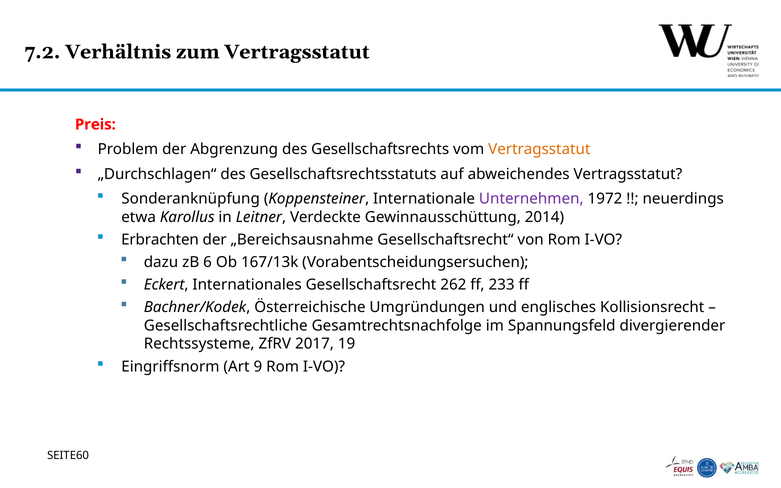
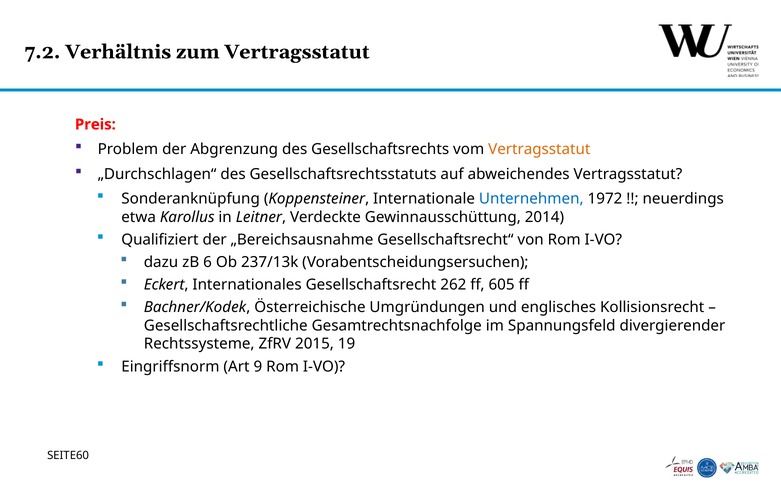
Unternehmen colour: purple -> blue
Erbrachten: Erbrachten -> Qualifiziert
167/13k: 167/13k -> 237/13k
233: 233 -> 605
2017: 2017 -> 2015
